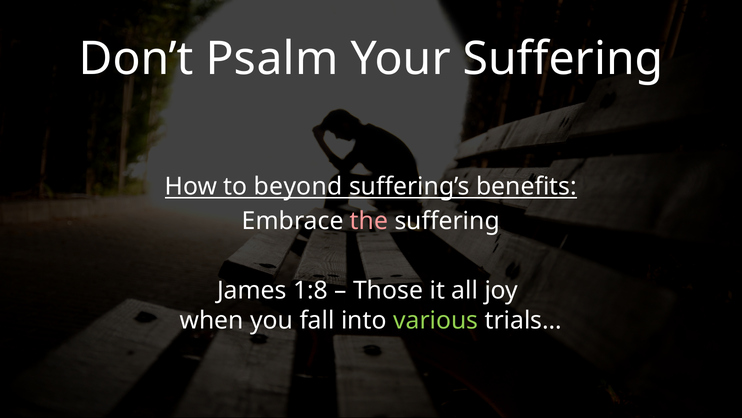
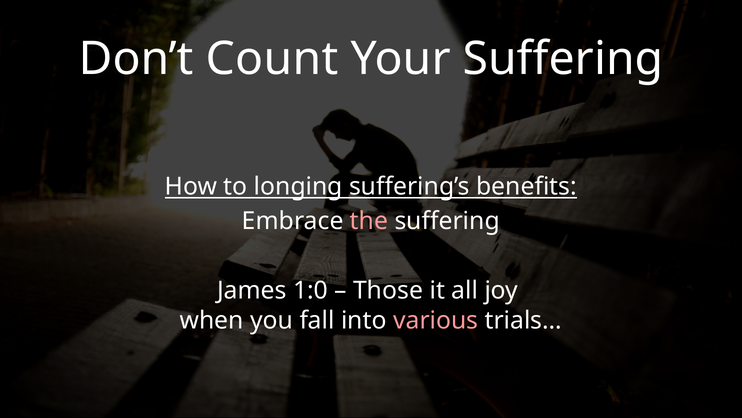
Psalm: Psalm -> Count
beyond: beyond -> longing
1:8: 1:8 -> 1:0
various colour: light green -> pink
